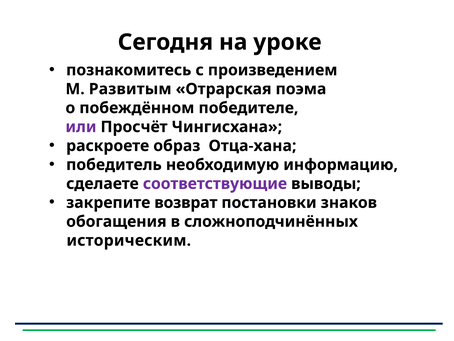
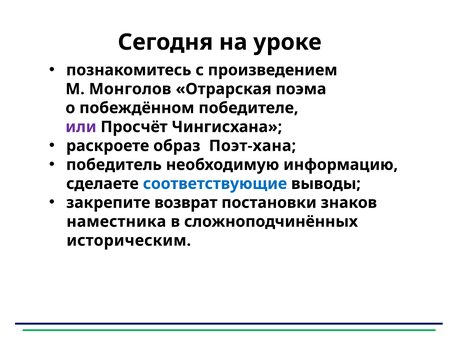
Развитым: Развитым -> Монголов
Отца-хана: Отца-хана -> Поэт-хана
соответствующие colour: purple -> blue
обогащения: обогащения -> наместника
